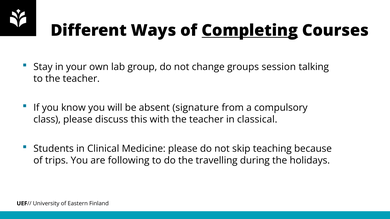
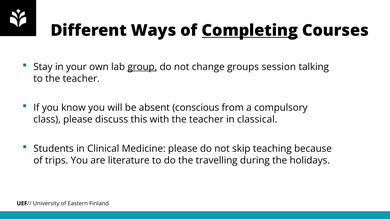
group underline: none -> present
signature: signature -> conscious
following: following -> literature
